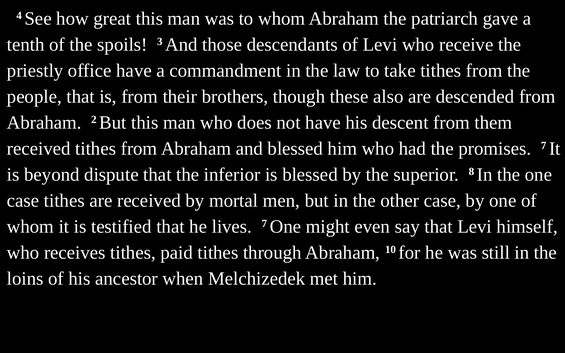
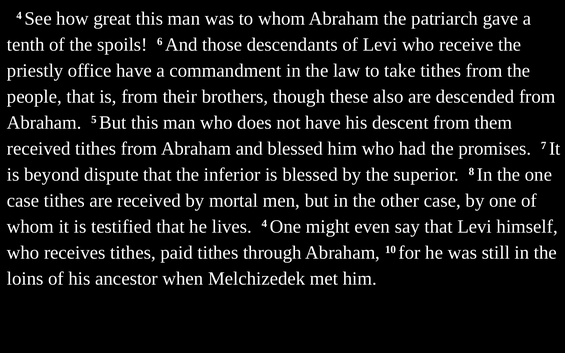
3: 3 -> 6
2: 2 -> 5
lives 7: 7 -> 4
